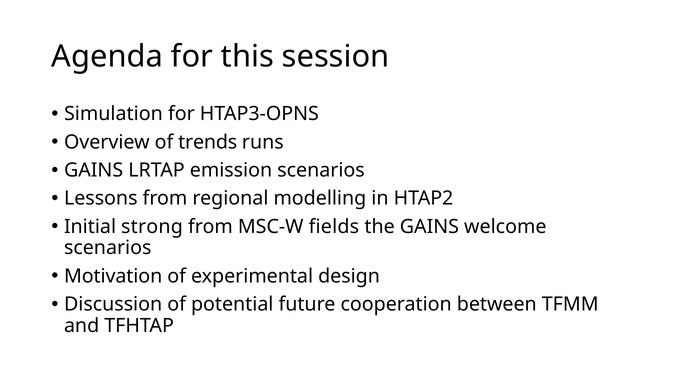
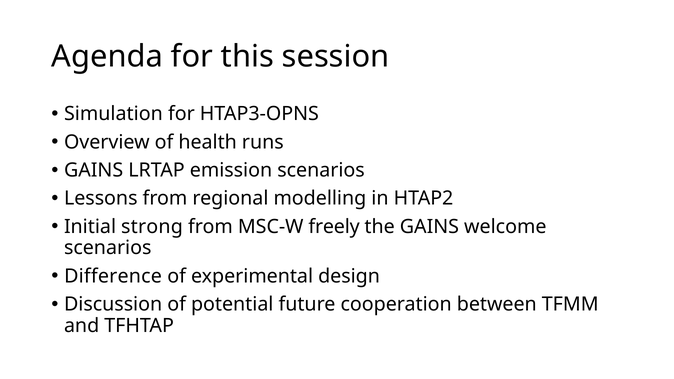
trends: trends -> health
fields: fields -> freely
Motivation: Motivation -> Difference
